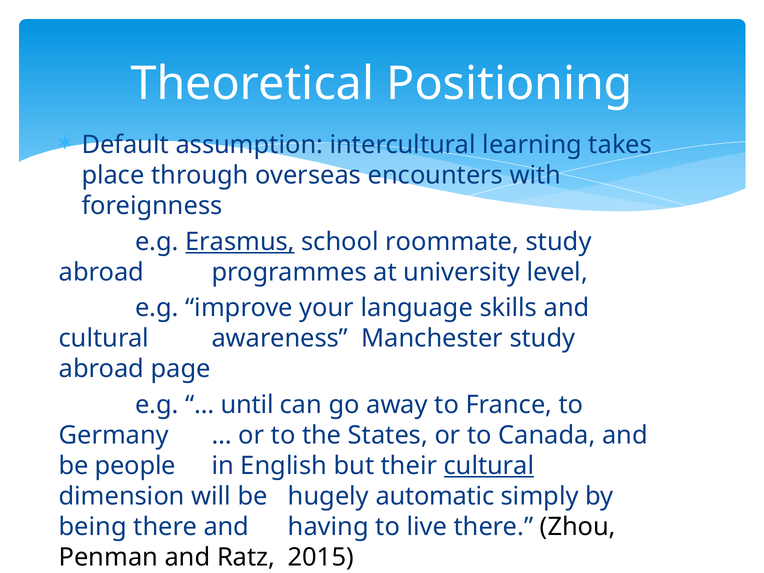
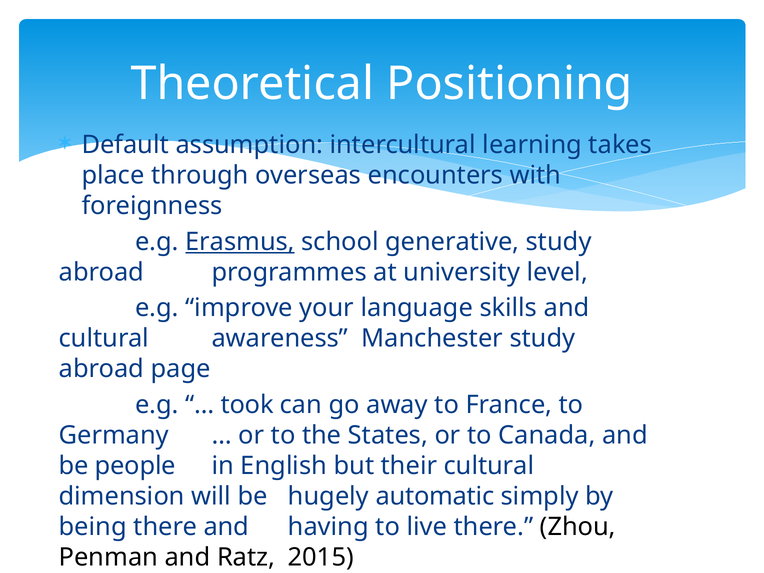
roommate: roommate -> generative
until: until -> took
cultural at (489, 466) underline: present -> none
